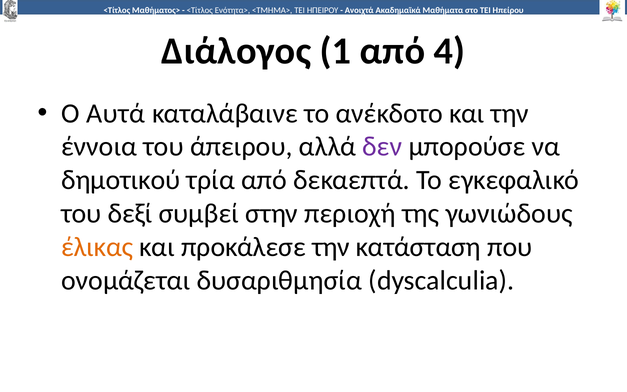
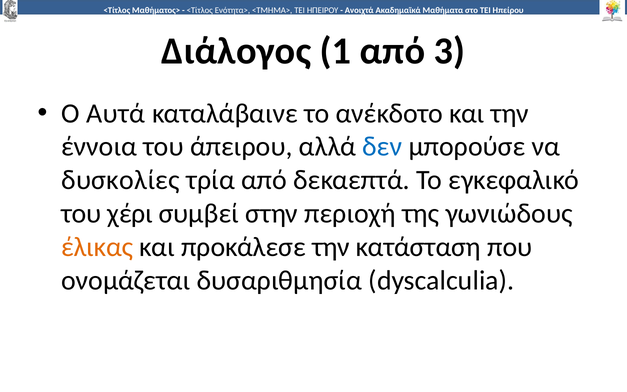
από 4: 4 -> 3
δεν colour: purple -> blue
δημοτικού: δημοτικού -> δυσκολίες
δεξί: δεξί -> χέρι
